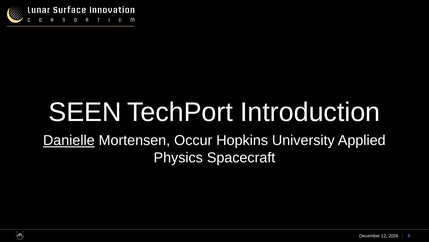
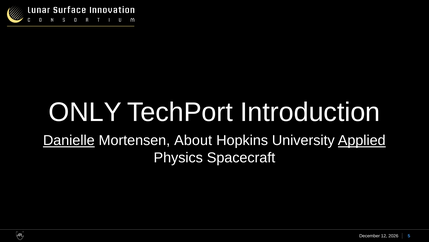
SEEN: SEEN -> ONLY
Occur: Occur -> About
Applied underline: none -> present
